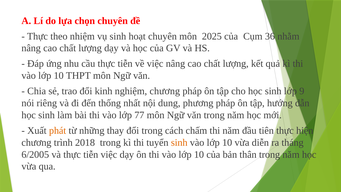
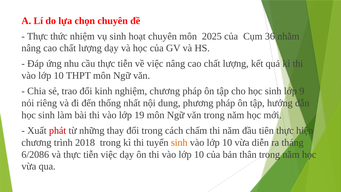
theo: theo -> thức
77: 77 -> 19
phát colour: orange -> red
6/2005: 6/2005 -> 6/2086
